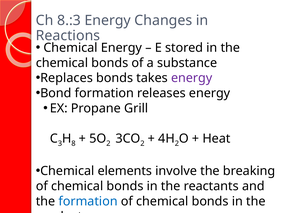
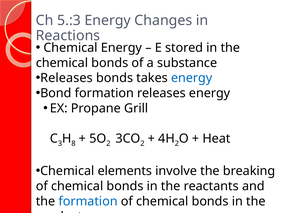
8.:3: 8.:3 -> 5.:3
Replaces at (67, 78): Replaces -> Releases
energy at (192, 78) colour: purple -> blue
